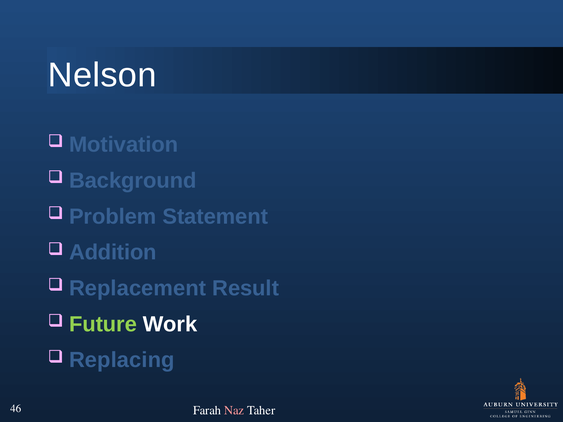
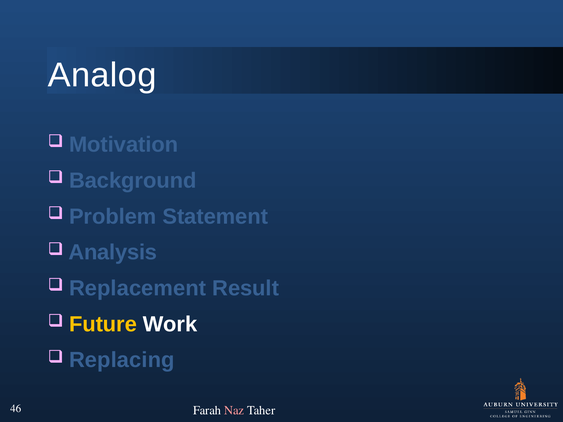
Nelson: Nelson -> Analog
Addition: Addition -> Analysis
Future colour: light green -> yellow
